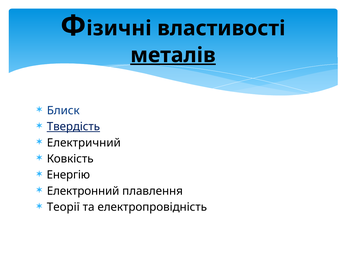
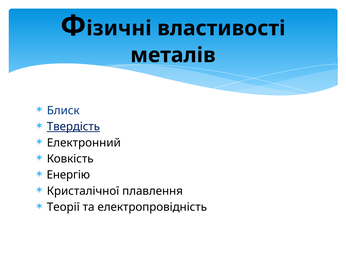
металів underline: present -> none
Електричний: Електричний -> Електронний
Електронний: Електронний -> Кристалічної
